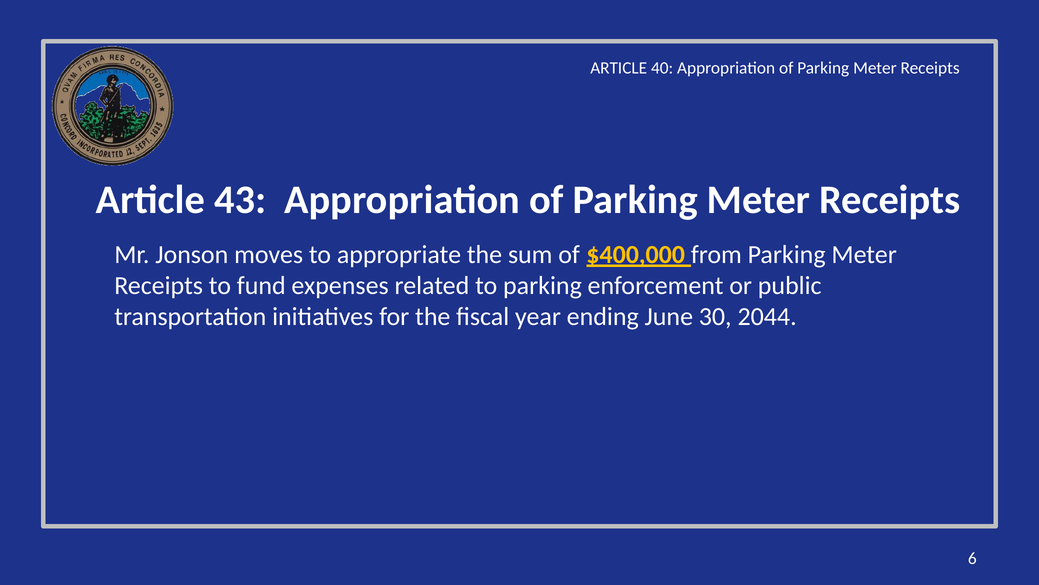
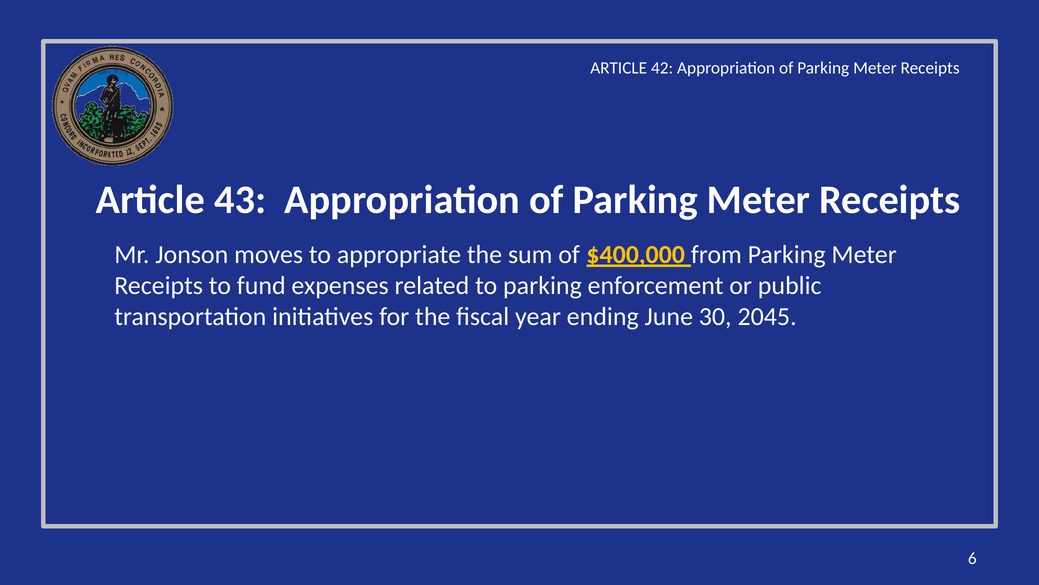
40: 40 -> 42
2044: 2044 -> 2045
